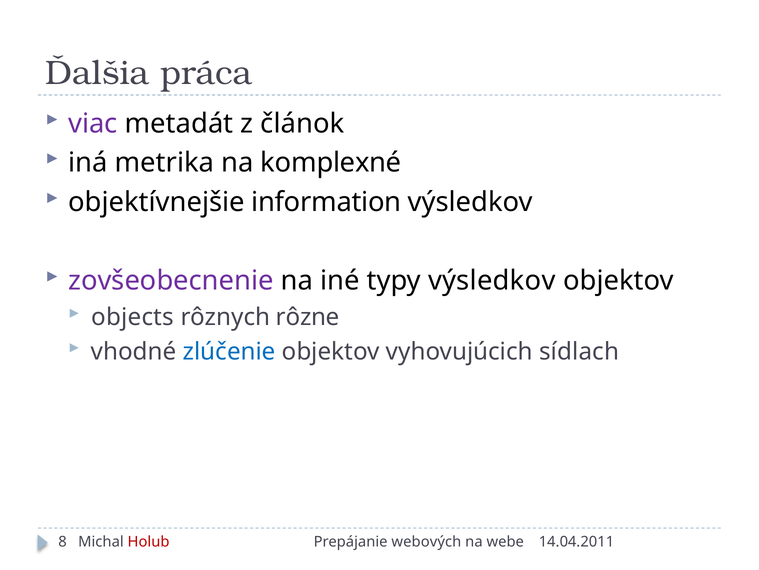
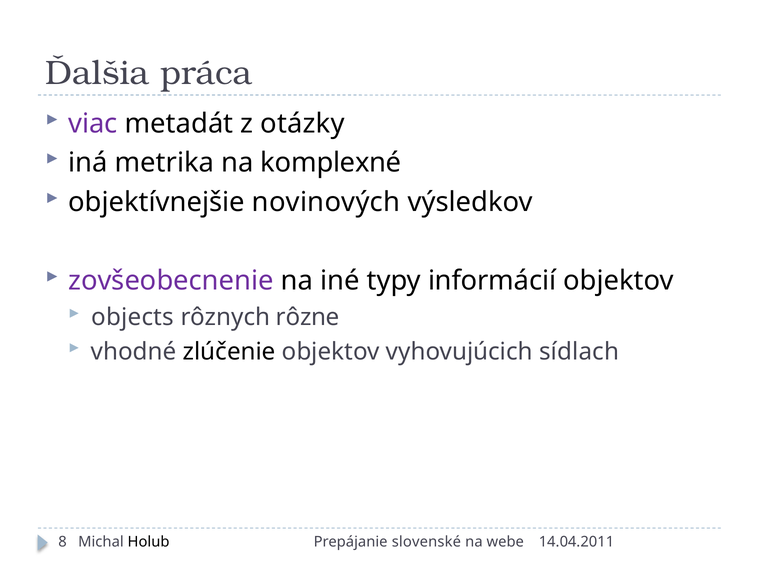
článok: článok -> otázky
information: information -> novinových
typy výsledkov: výsledkov -> informácií
zlúčenie colour: blue -> black
Holub colour: red -> black
webových: webových -> slovenské
